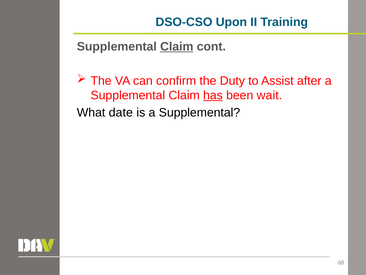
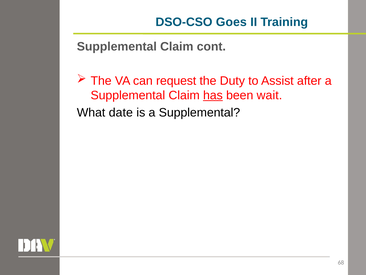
Upon: Upon -> Goes
Claim at (177, 46) underline: present -> none
confirm: confirm -> request
